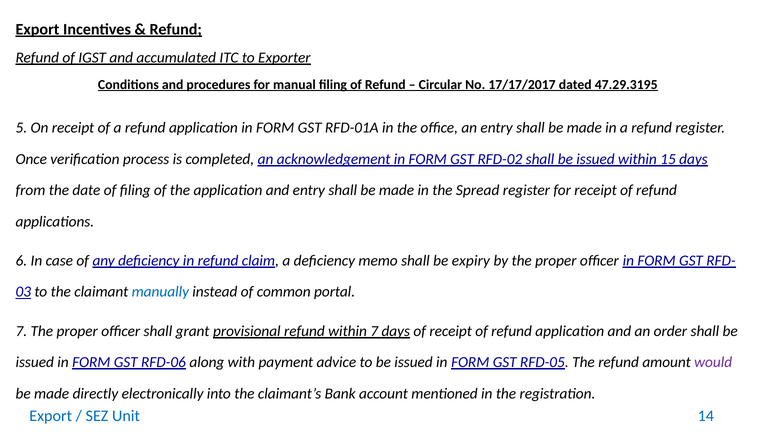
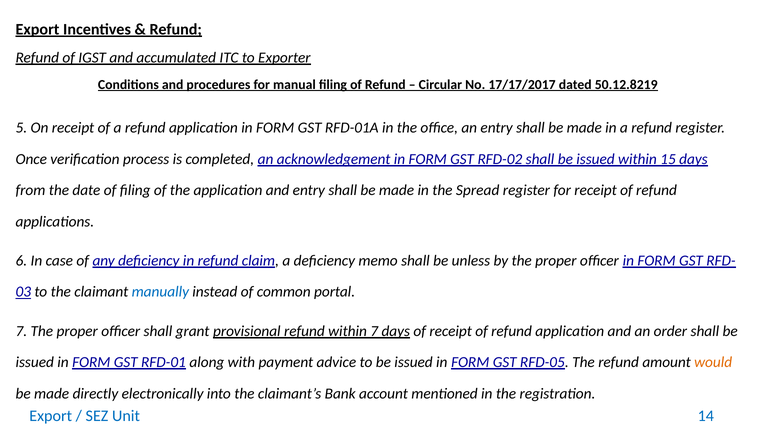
47.29.3195: 47.29.3195 -> 50.12.8219
expiry: expiry -> unless
RFD-06: RFD-06 -> RFD-01
would colour: purple -> orange
